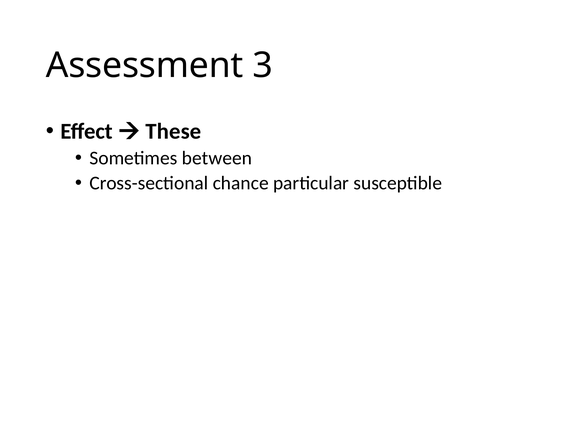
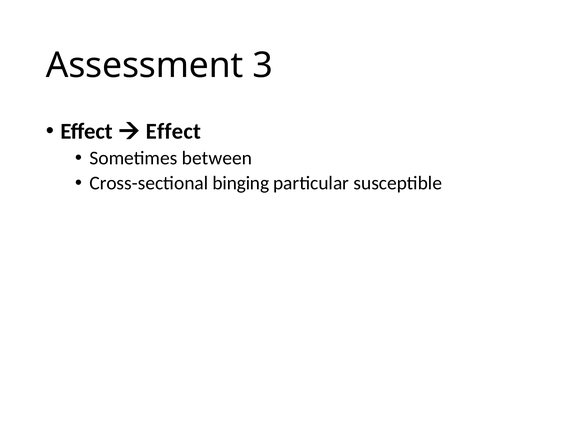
These at (173, 131): These -> Effect
chance: chance -> binging
